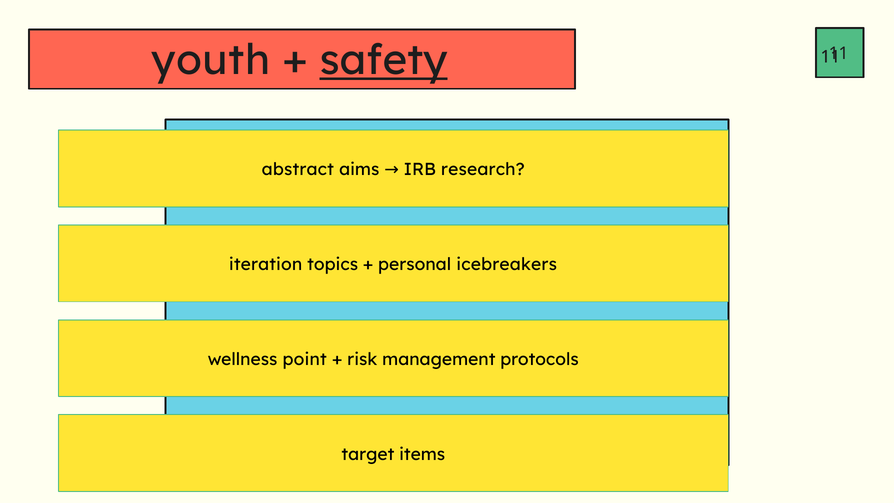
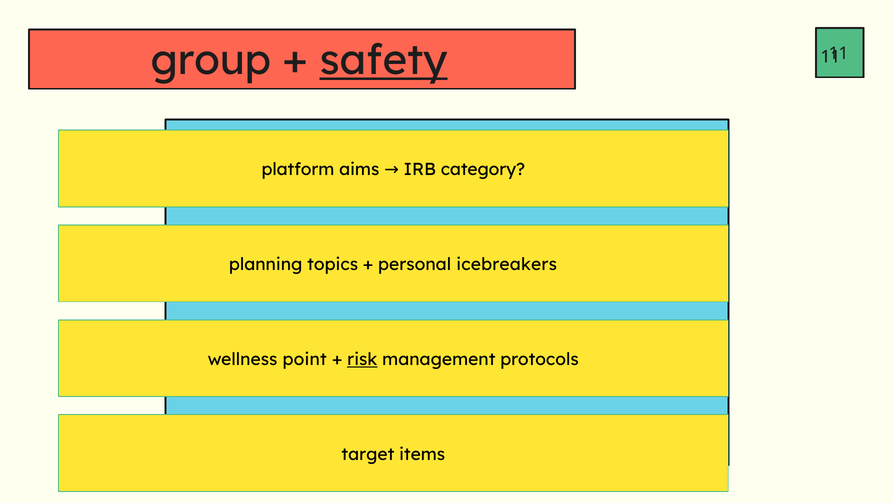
youth: youth -> group
abstract: abstract -> platform
research: research -> category
iteration: iteration -> planning
risk underline: none -> present
